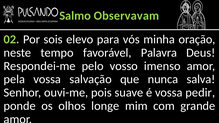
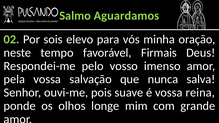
Observavam: Observavam -> Aguardamos
Palavra: Palavra -> Firmais
pedir: pedir -> reina
